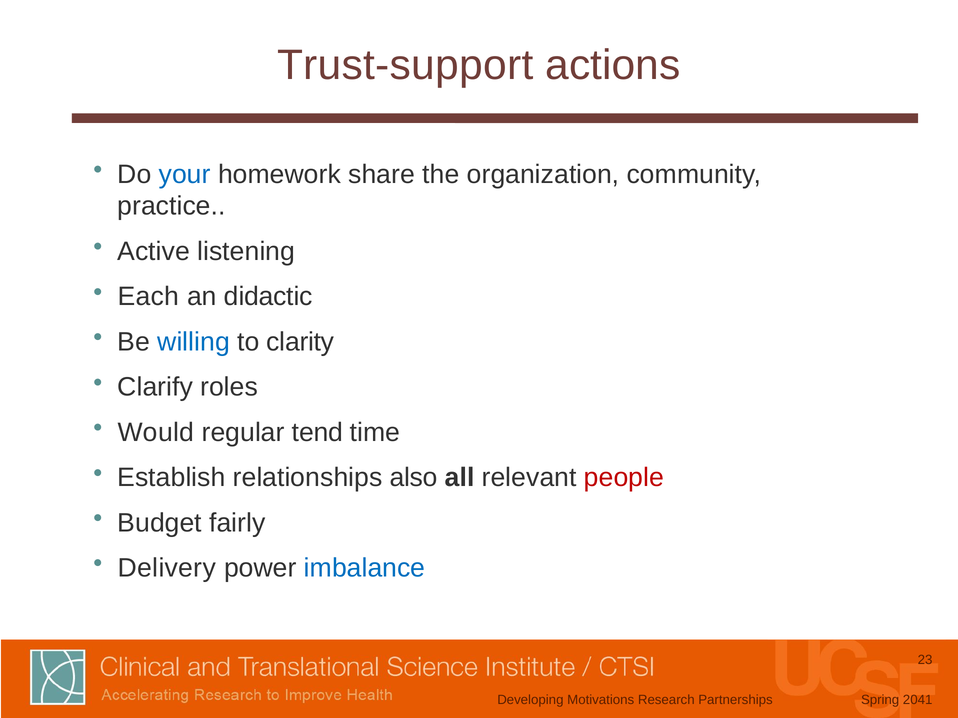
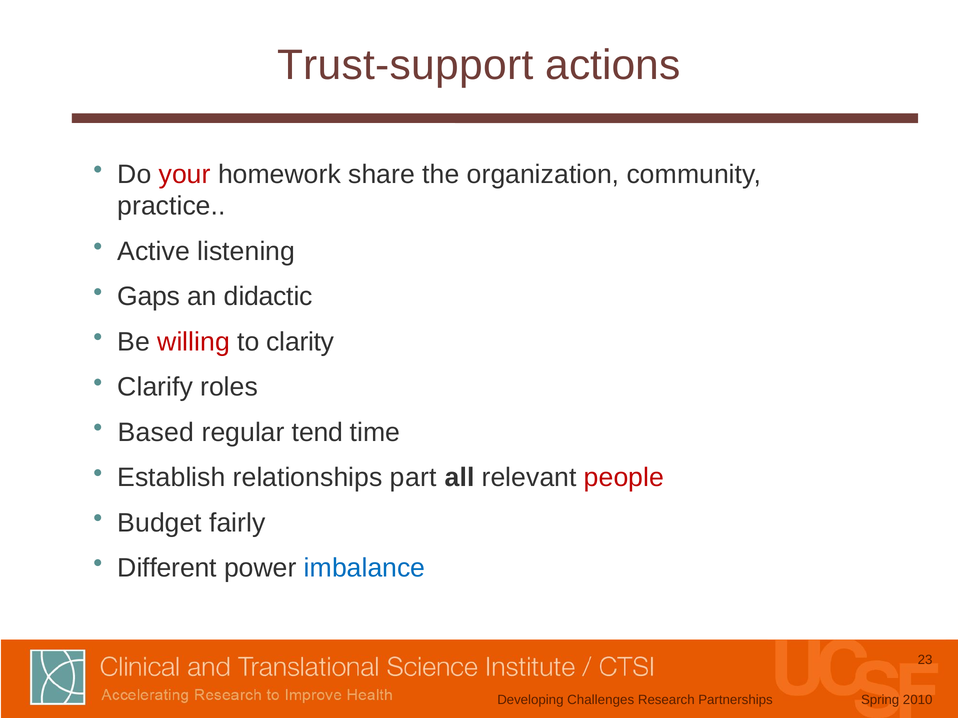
your colour: blue -> red
Each: Each -> Gaps
willing colour: blue -> red
Would: Would -> Based
also: also -> part
Delivery: Delivery -> Different
Motivations: Motivations -> Challenges
2041: 2041 -> 2010
